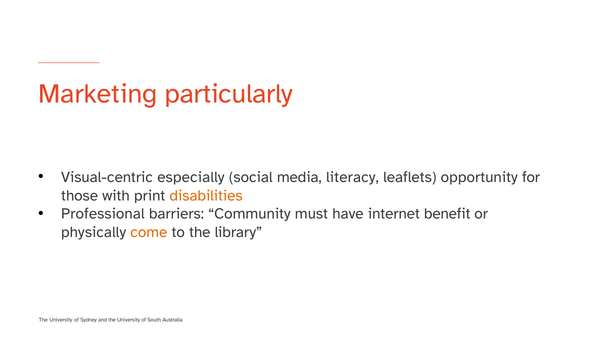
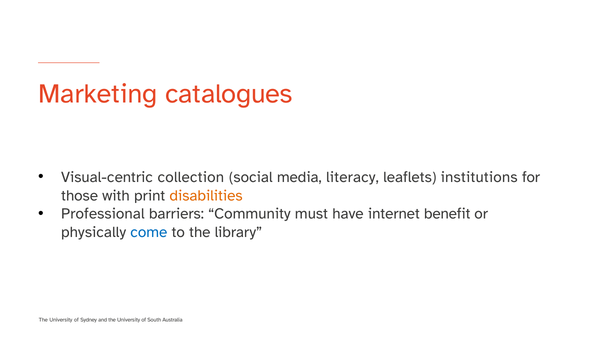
particularly: particularly -> catalogues
especially: especially -> collection
opportunity: opportunity -> institutions
come colour: orange -> blue
